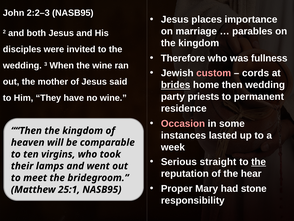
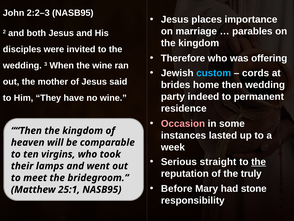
fullness: fullness -> offering
custom colour: pink -> light blue
brides underline: present -> none
priests: priests -> indeed
hear: hear -> truly
Proper: Proper -> Before
